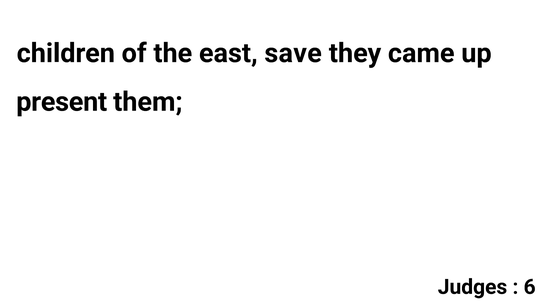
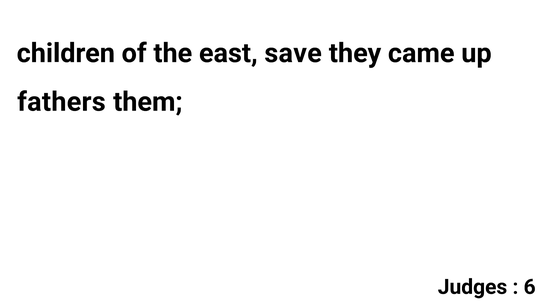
present: present -> fathers
